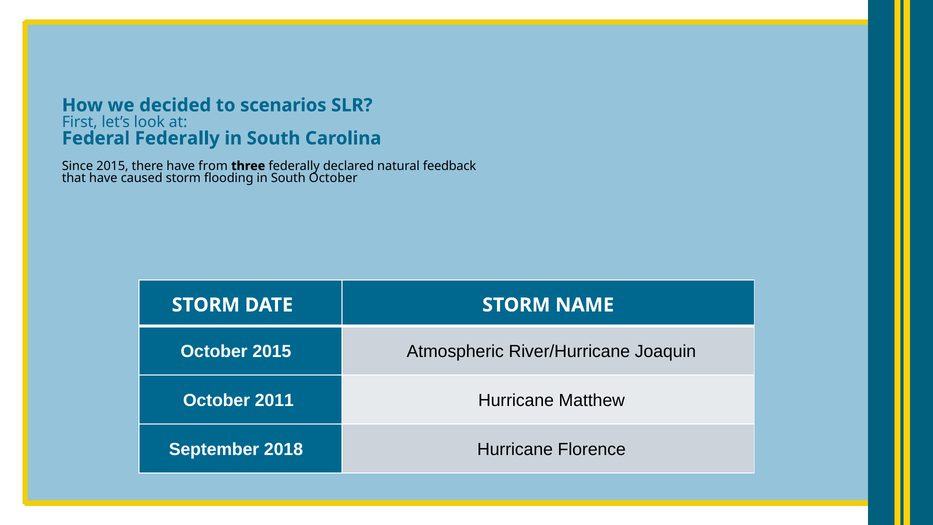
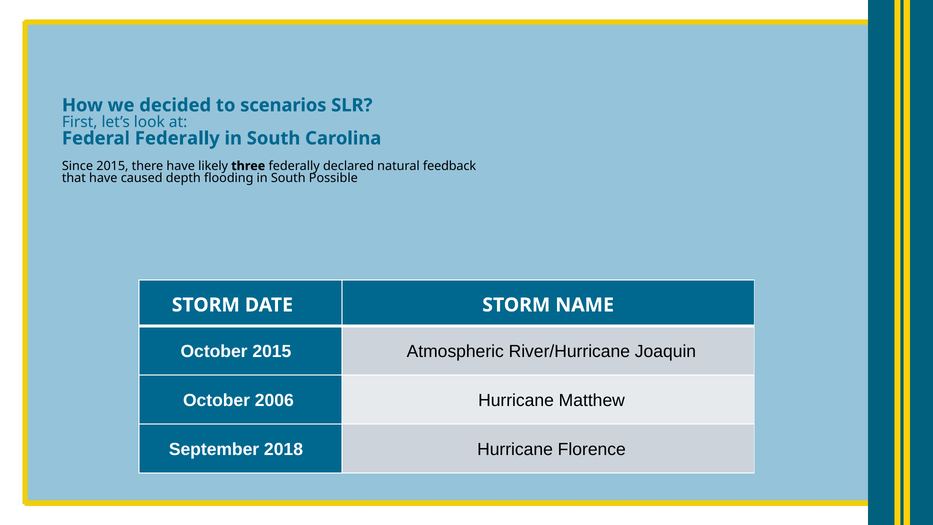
from: from -> likely
caused storm: storm -> depth
South October: October -> Possible
2011: 2011 -> 2006
